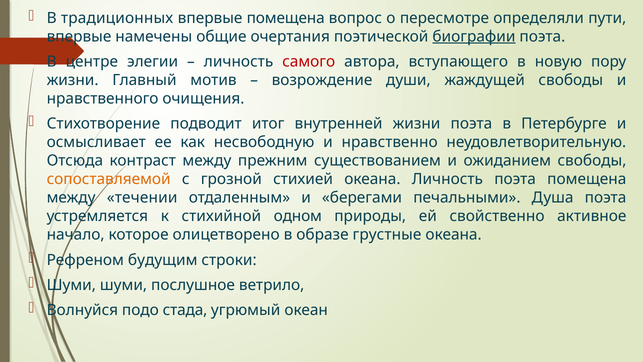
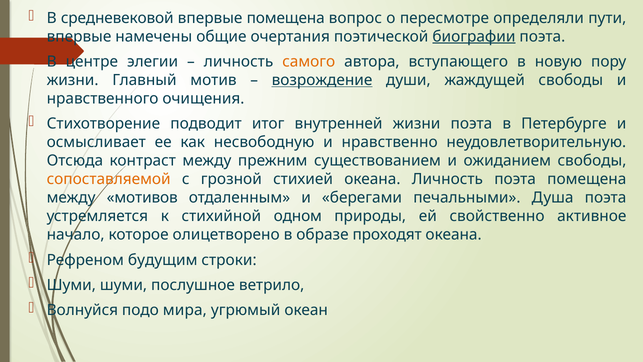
традиционных: традиционных -> средневековой
самого colour: red -> orange
возрождение underline: none -> present
течении: течении -> мотивов
грустные: грустные -> проходят
стада: стада -> мира
